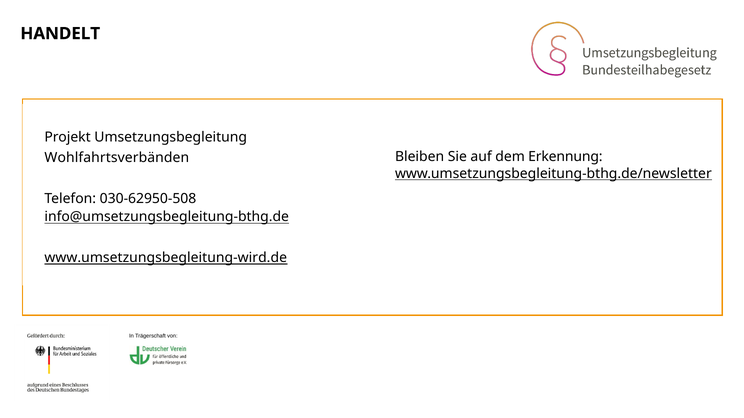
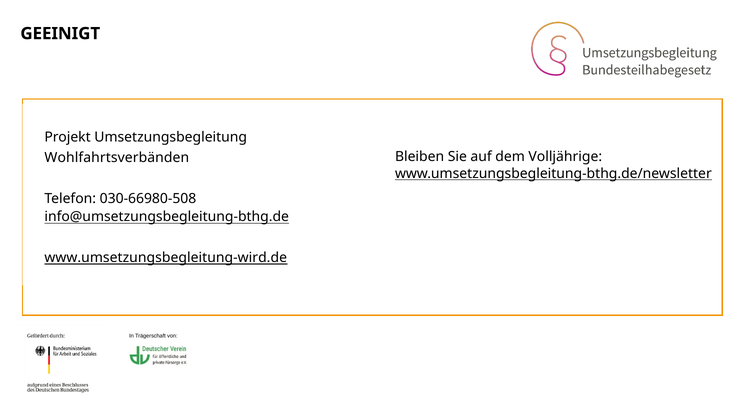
HANDELT: HANDELT -> GEEINIGT
Erkennung: Erkennung -> Volljährige
030-62950-508: 030-62950-508 -> 030-66980-508
